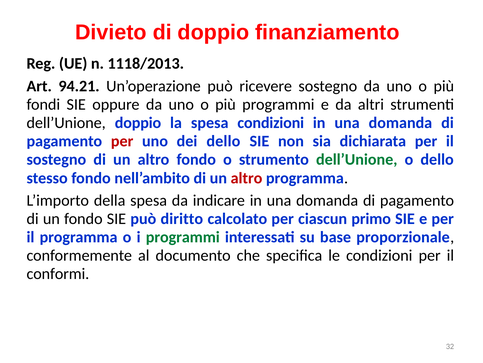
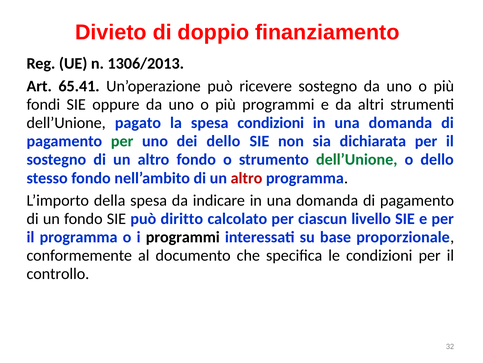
1118/2013: 1118/2013 -> 1306/2013
94.21: 94.21 -> 65.41
doppio at (138, 123): doppio -> pagato
per at (122, 141) colour: red -> green
primo: primo -> livello
programmi colour: green -> black
conformi: conformi -> controllo
